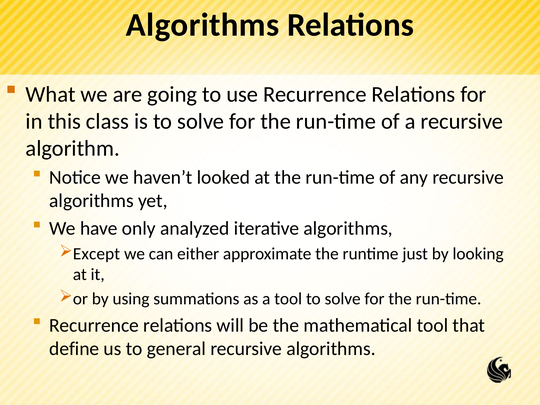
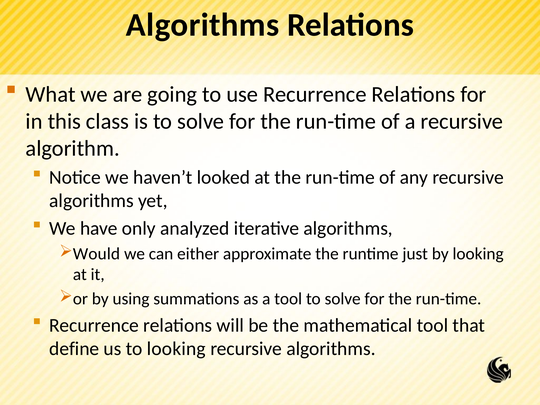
Except: Except -> Would
to general: general -> looking
